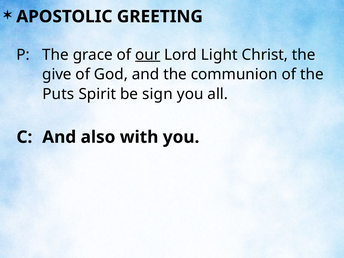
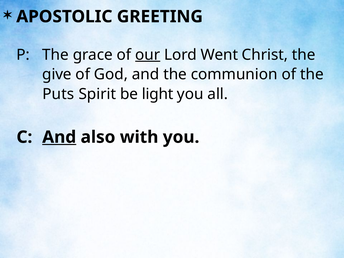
Light: Light -> Went
sign: sign -> light
And at (59, 137) underline: none -> present
